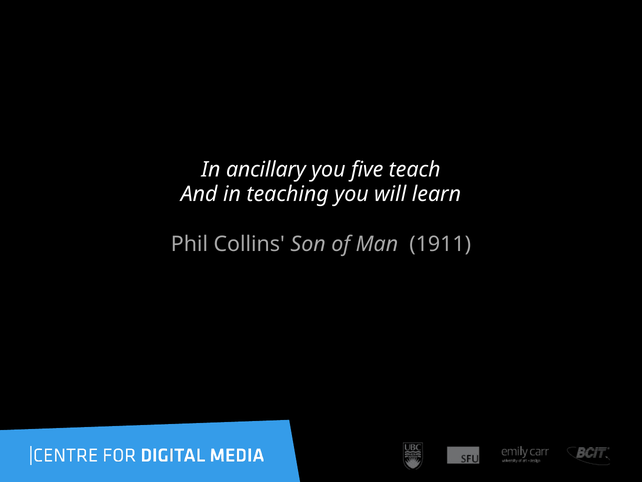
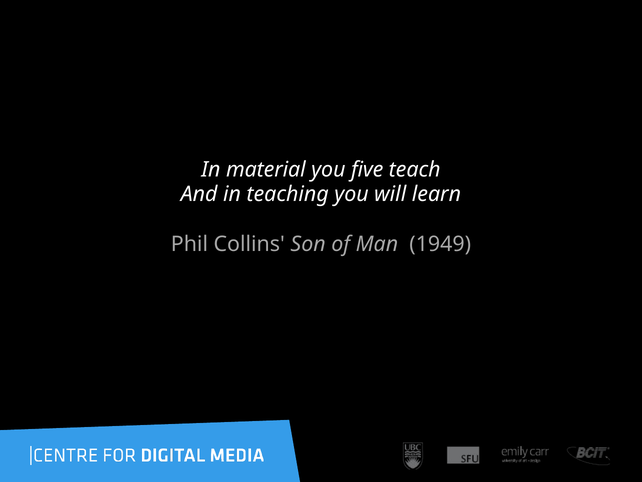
ancillary: ancillary -> material
1911: 1911 -> 1949
